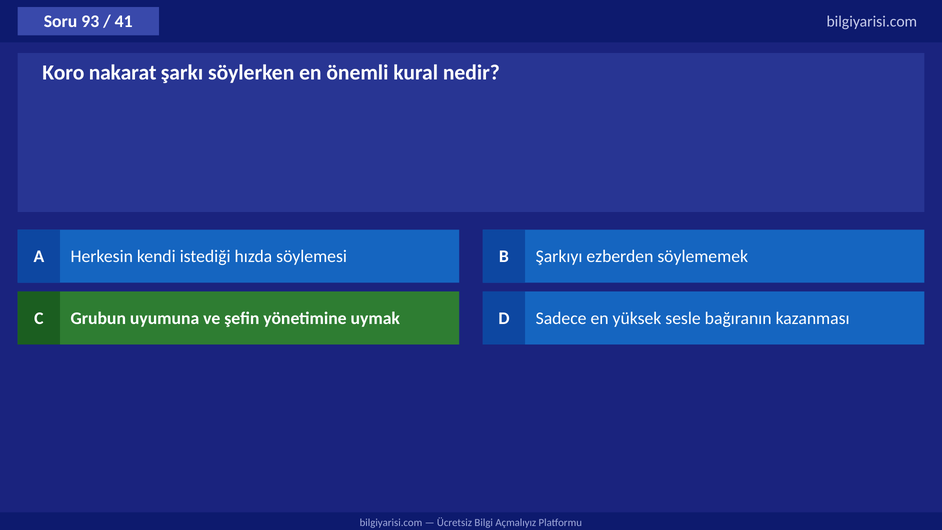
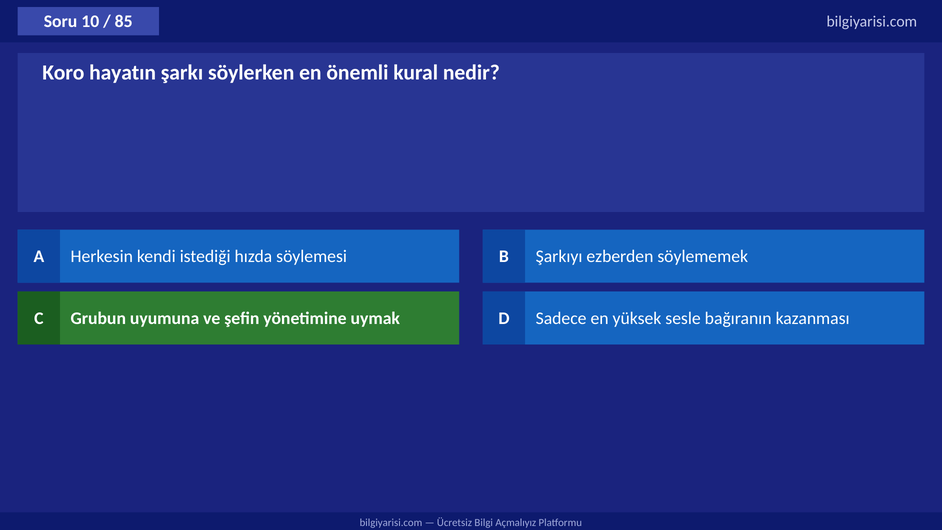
93: 93 -> 10
41: 41 -> 85
nakarat: nakarat -> hayatın
